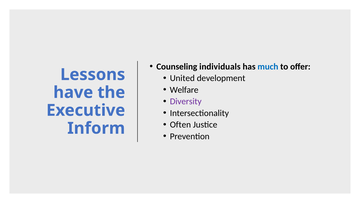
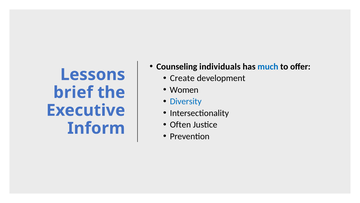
United: United -> Create
Welfare: Welfare -> Women
have: have -> brief
Diversity colour: purple -> blue
